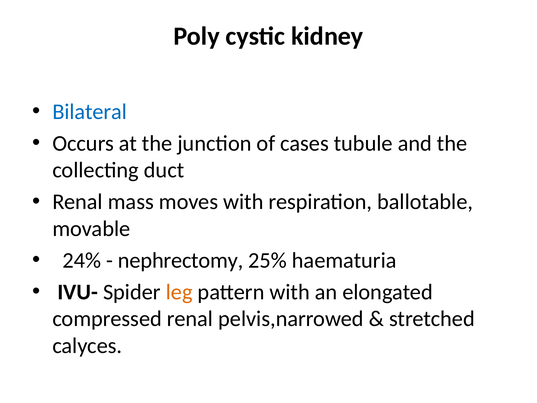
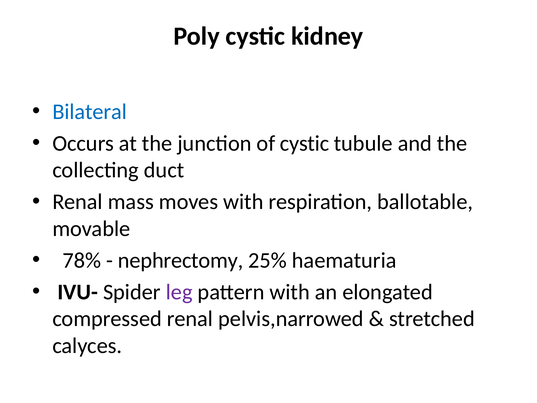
of cases: cases -> cystic
24%: 24% -> 78%
leg colour: orange -> purple
